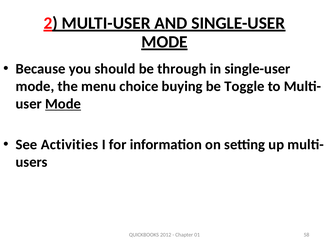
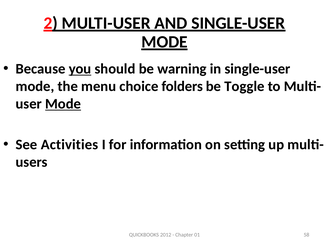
you underline: none -> present
through: through -> warning
buying: buying -> folders
